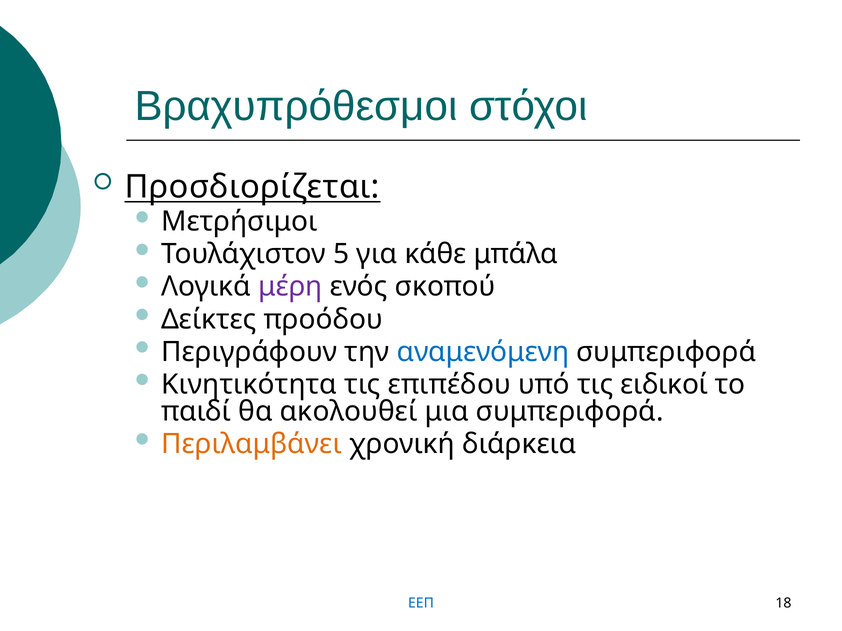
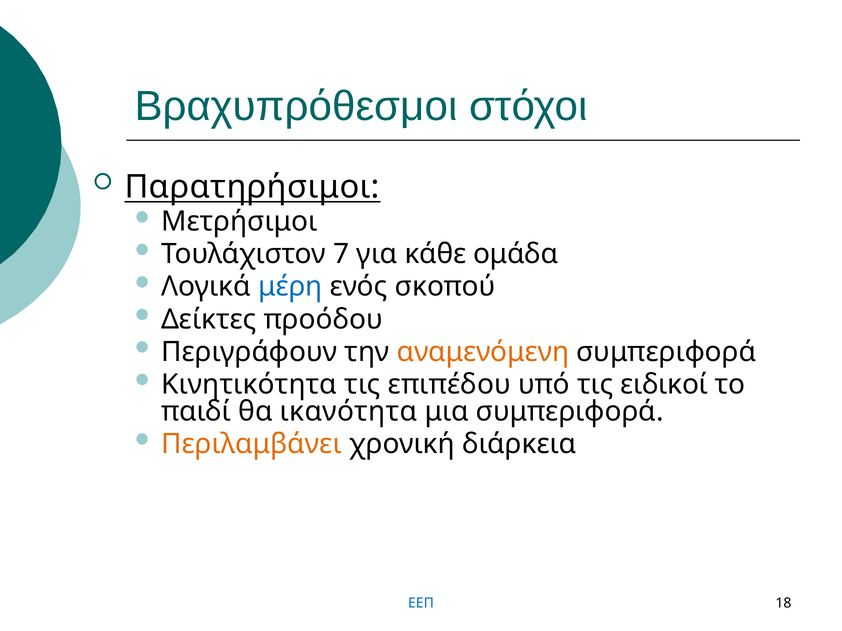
Προσδιορίζεται: Προσδιορίζεται -> Παρατηρήσιμοι
5: 5 -> 7
μπάλα: μπάλα -> ομάδα
μέρη colour: purple -> blue
αναμενόμενη colour: blue -> orange
ακολουθεί: ακολουθεί -> ικανότητα
